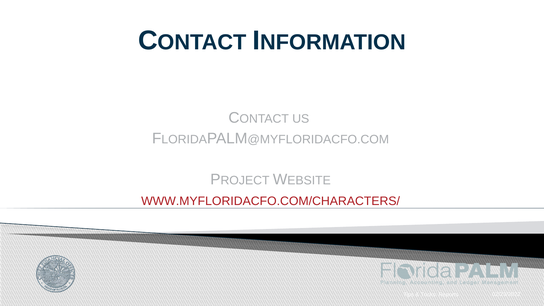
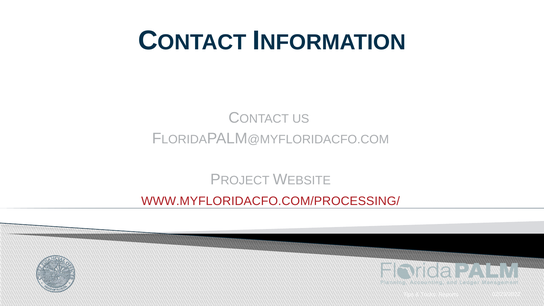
WWW.MYFLORIDACFO.COM/CHARACTERS/: WWW.MYFLORIDACFO.COM/CHARACTERS/ -> WWW.MYFLORIDACFO.COM/PROCESSING/
